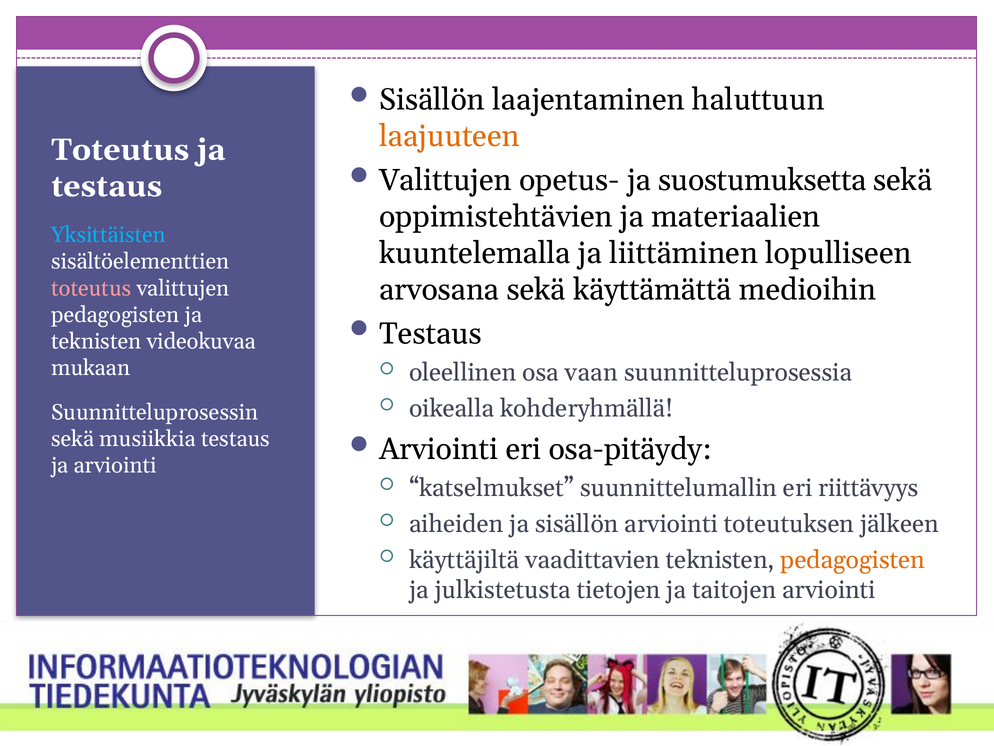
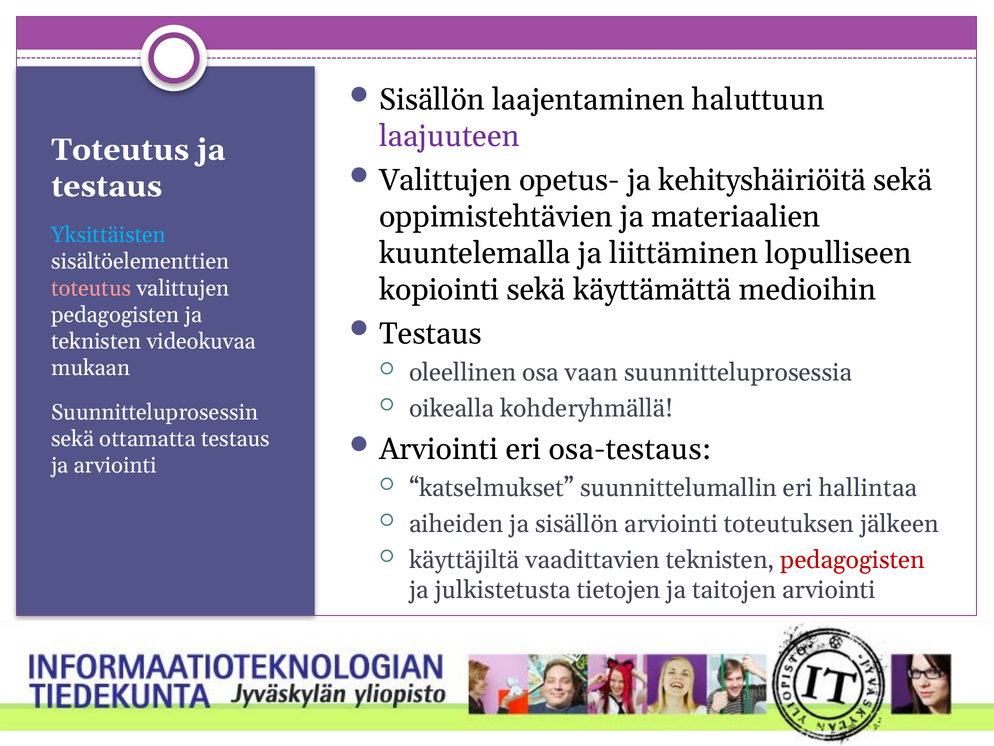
laajuuteen colour: orange -> purple
suostumuksetta: suostumuksetta -> kehityshäiriöitä
arvosana: arvosana -> kopiointi
musiikkia: musiikkia -> ottamatta
osa-pitäydy: osa-pitäydy -> osa-testaus
riittävyys: riittävyys -> hallintaa
pedagogisten at (853, 560) colour: orange -> red
